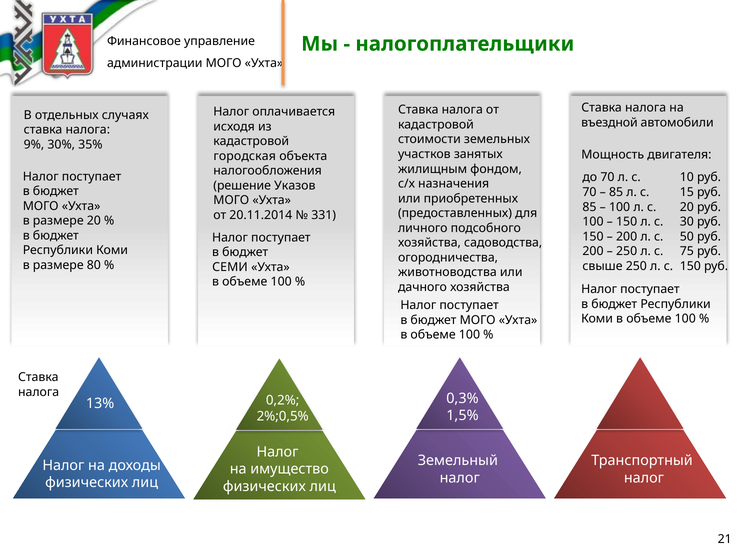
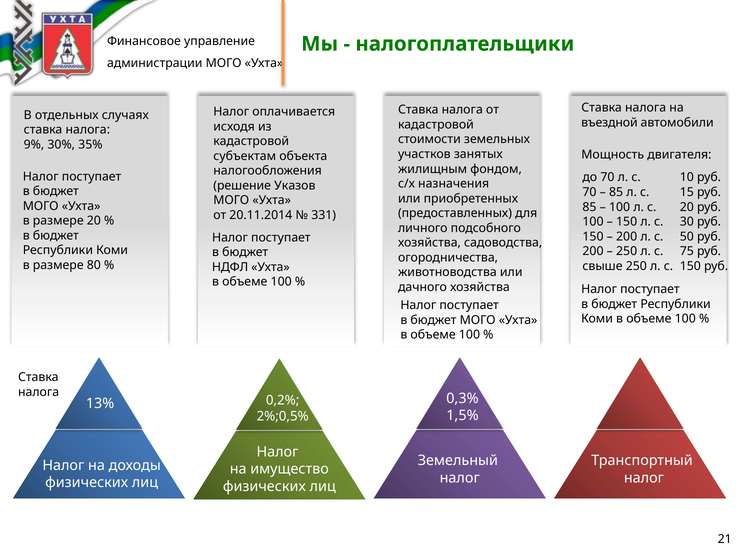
городская: городская -> субъектам
СЕМИ: СЕМИ -> НДФЛ
